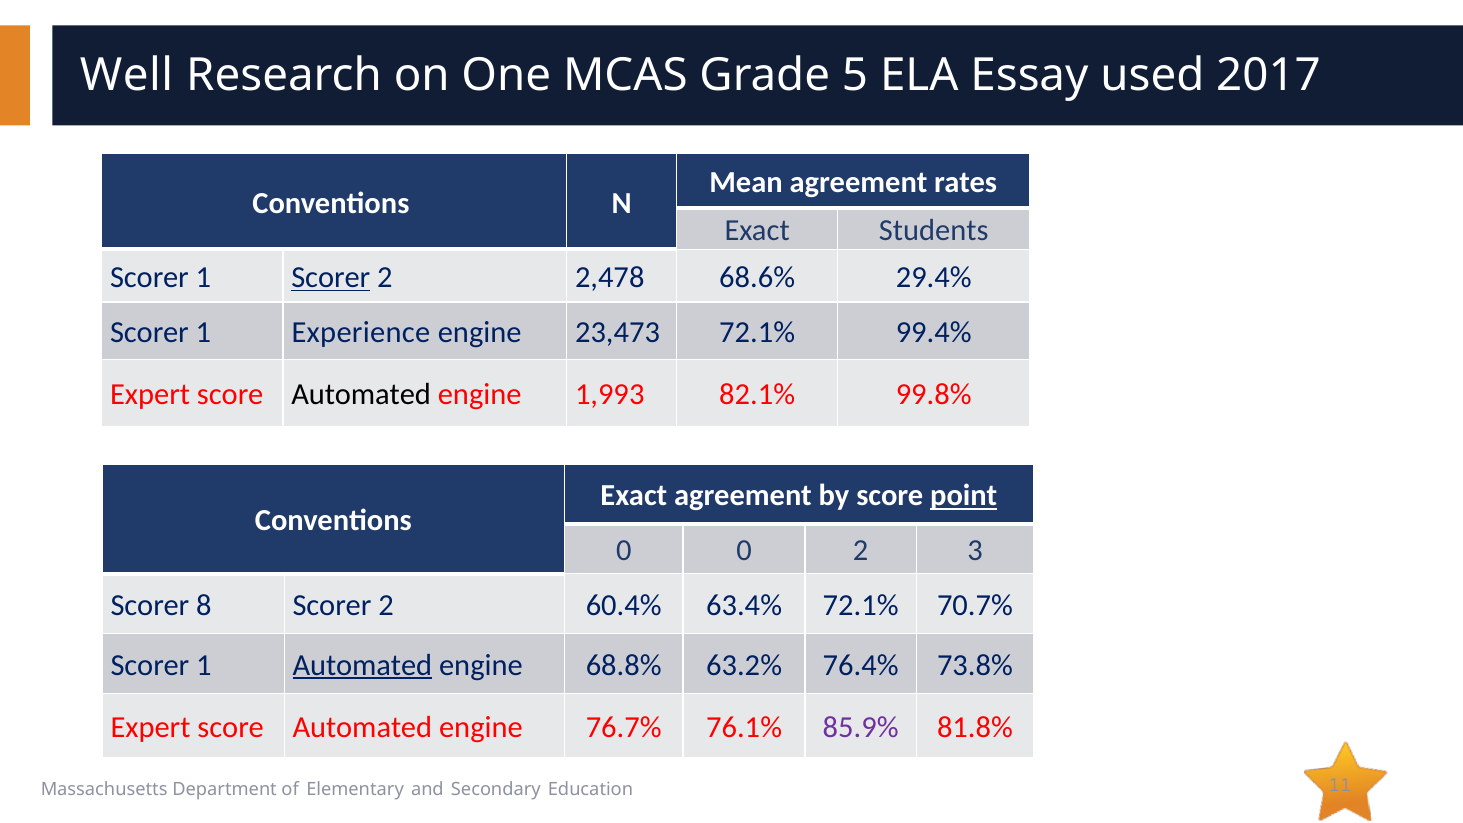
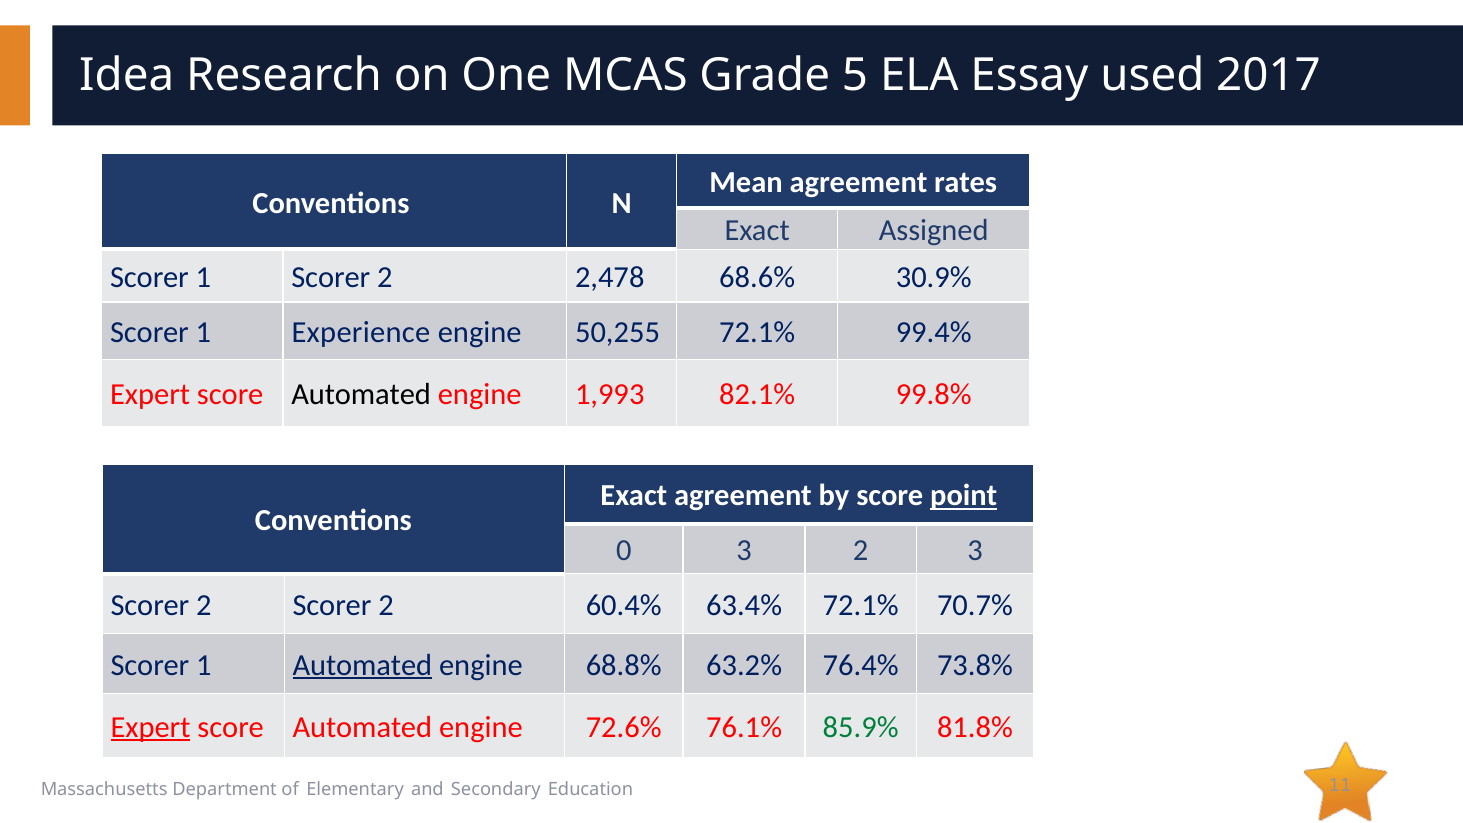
Well: Well -> Idea
Students: Students -> Assigned
Scorer at (331, 277) underline: present -> none
29.4%: 29.4% -> 30.9%
23,473: 23,473 -> 50,255
0 0: 0 -> 3
8 at (204, 605): 8 -> 2
Expert at (151, 727) underline: none -> present
76.7%: 76.7% -> 72.6%
85.9% colour: purple -> green
